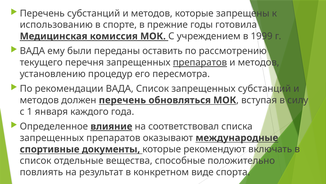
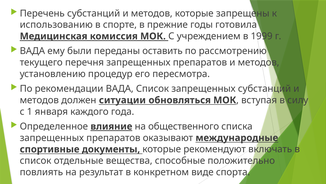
препаратов at (200, 62) underline: present -> none
должен перечень: перечень -> ситуации
соответствовал: соответствовал -> общественного
